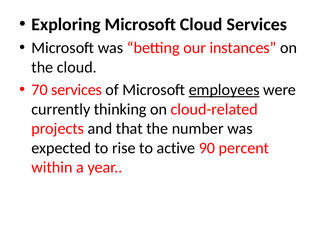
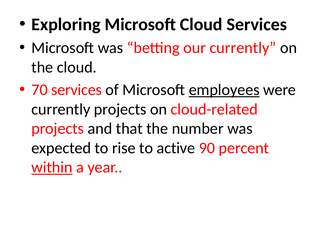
our instances: instances -> currently
currently thinking: thinking -> projects
within underline: none -> present
